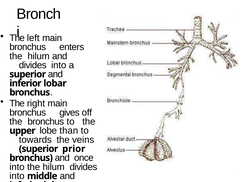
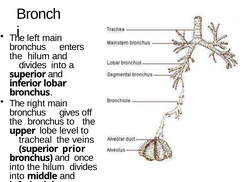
than: than -> level
towards: towards -> tracheal
